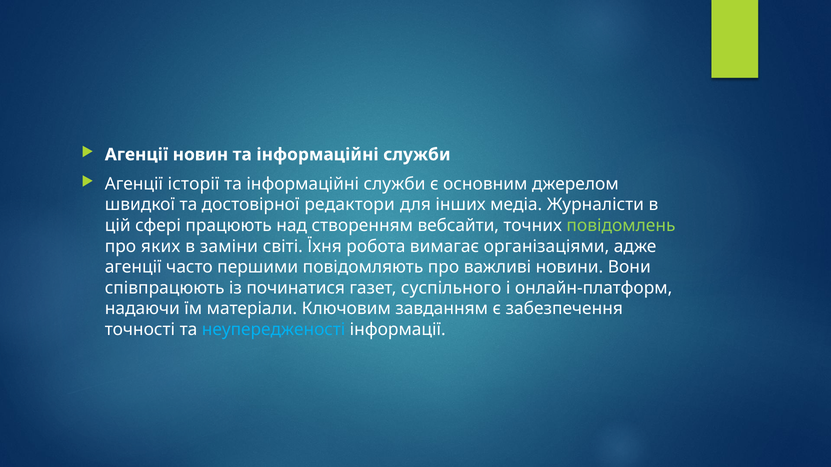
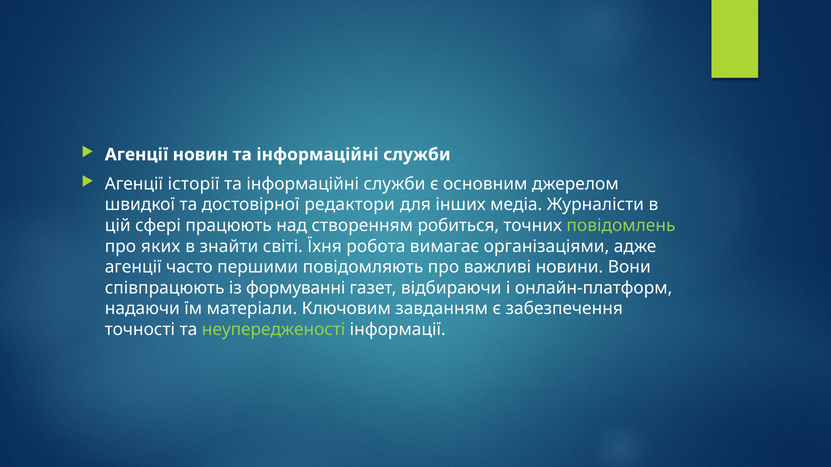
вебсайти: вебсайти -> робиться
заміни: заміни -> знайти
починатися: починатися -> формуванні
суспільного: суспільного -> відбираючи
неупередженості colour: light blue -> light green
